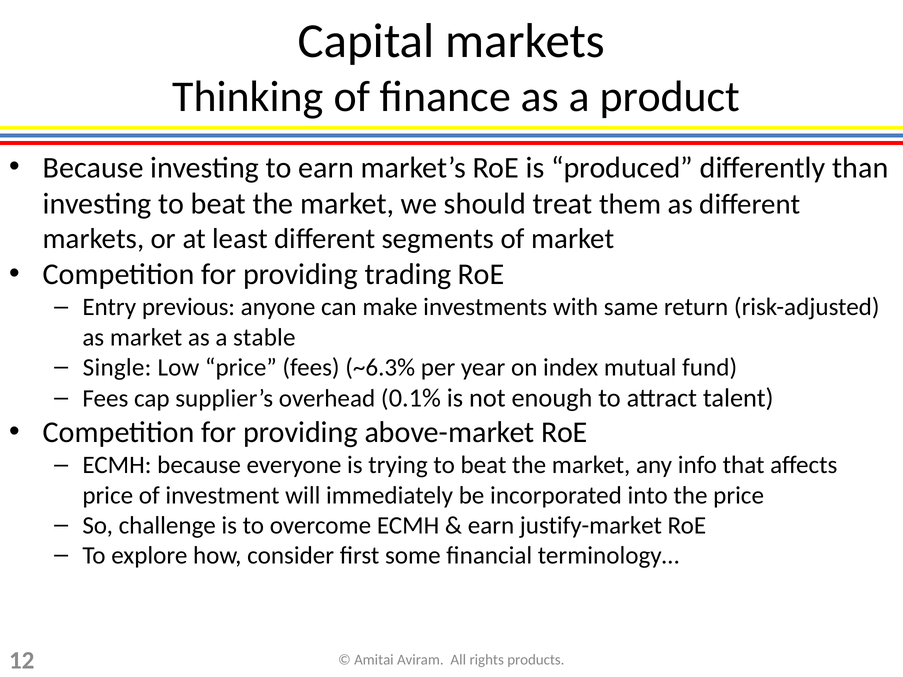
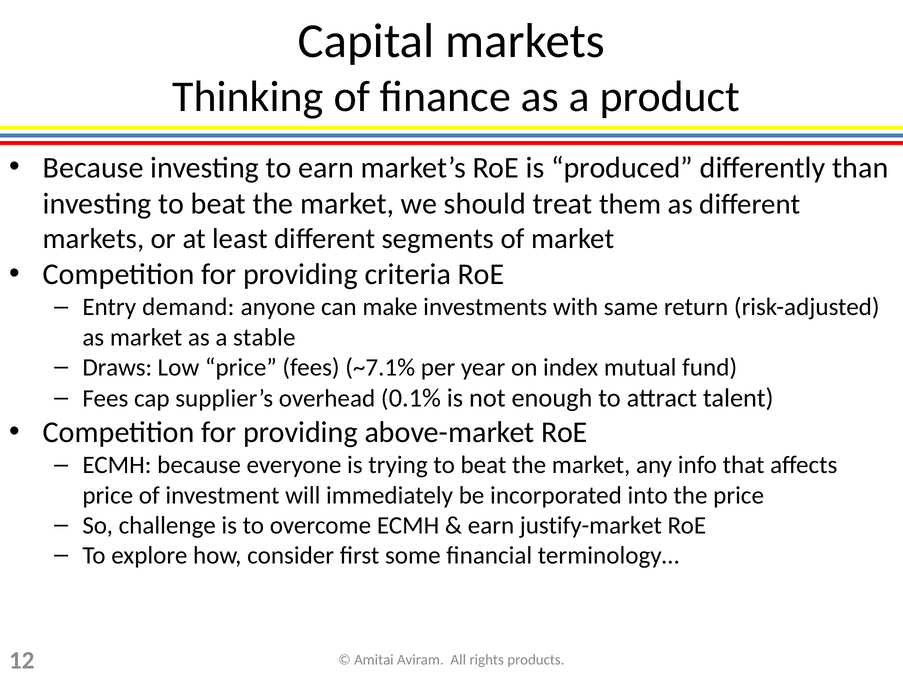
trading: trading -> criteria
previous: previous -> demand
Single: Single -> Draws
~6.3%: ~6.3% -> ~7.1%
